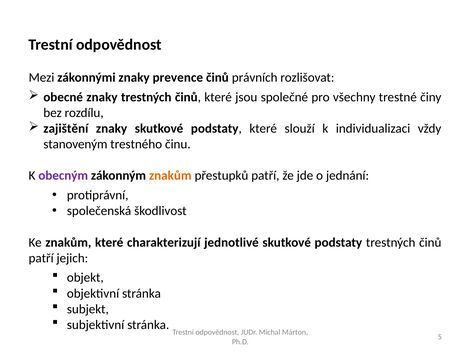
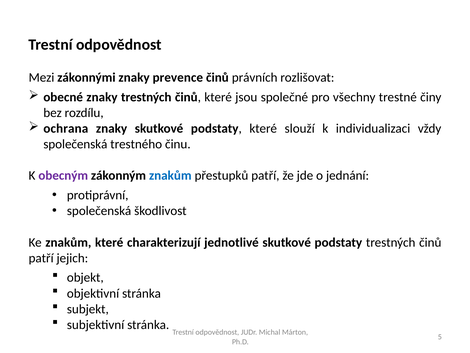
zajištění: zajištění -> ochrana
stanoveným at (75, 144): stanoveným -> společenská
znakům at (170, 175) colour: orange -> blue
